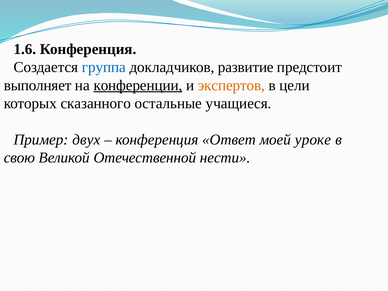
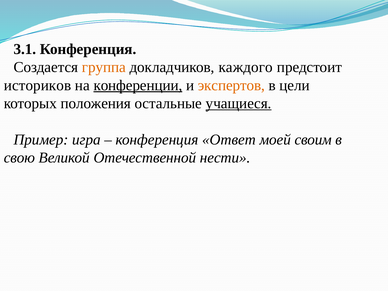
1.6: 1.6 -> 3.1
группа colour: blue -> orange
развитие: развитие -> каждого
выполняет: выполняет -> историков
сказанного: сказанного -> положения
учащиеся underline: none -> present
двух: двух -> игра
уроке: уроке -> своим
